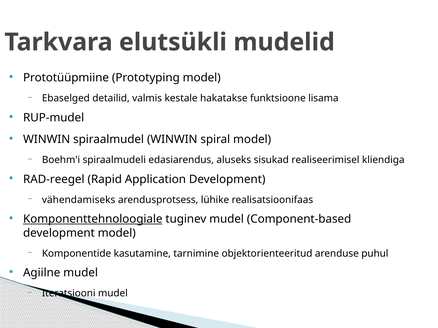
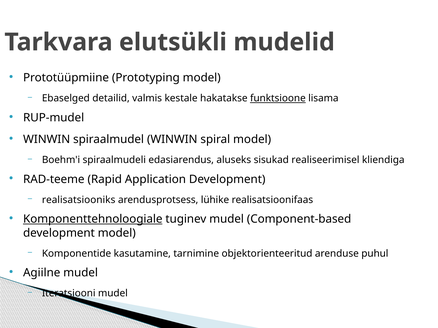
funktsioone underline: none -> present
RAD-reegel: RAD-reegel -> RAD-teeme
vähendamiseks: vähendamiseks -> realisatsiooniks
